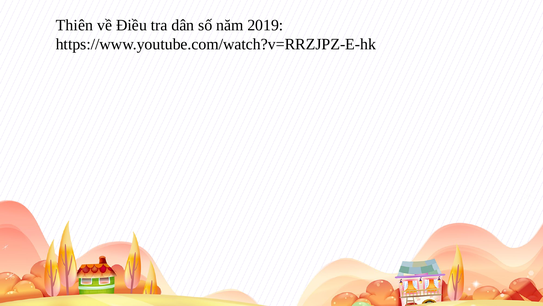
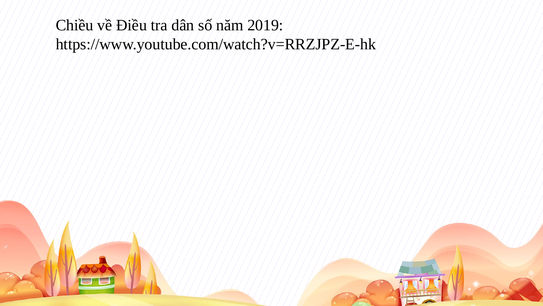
Thiên: Thiên -> Chiều
